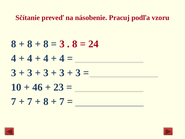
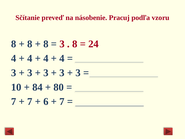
46: 46 -> 84
23: 23 -> 80
8 at (46, 101): 8 -> 6
